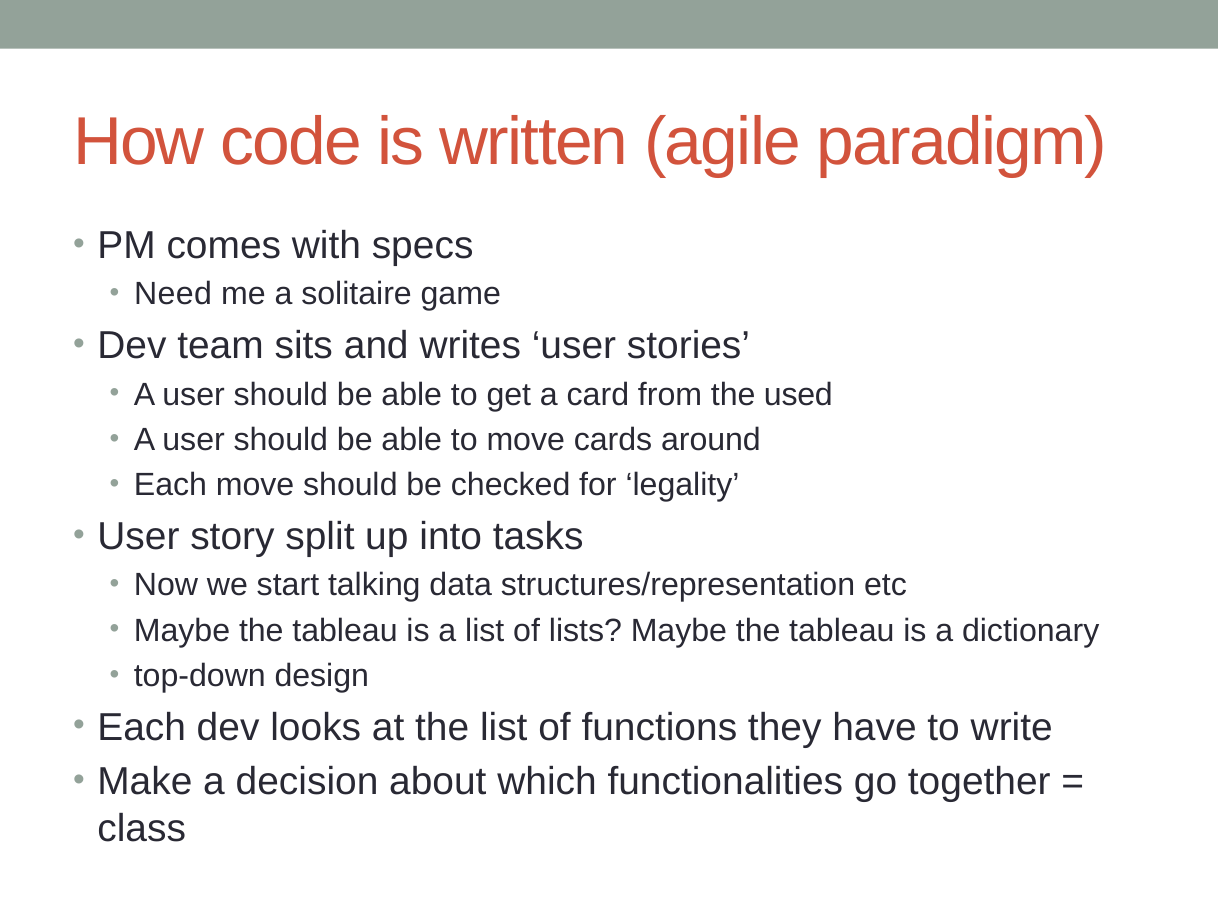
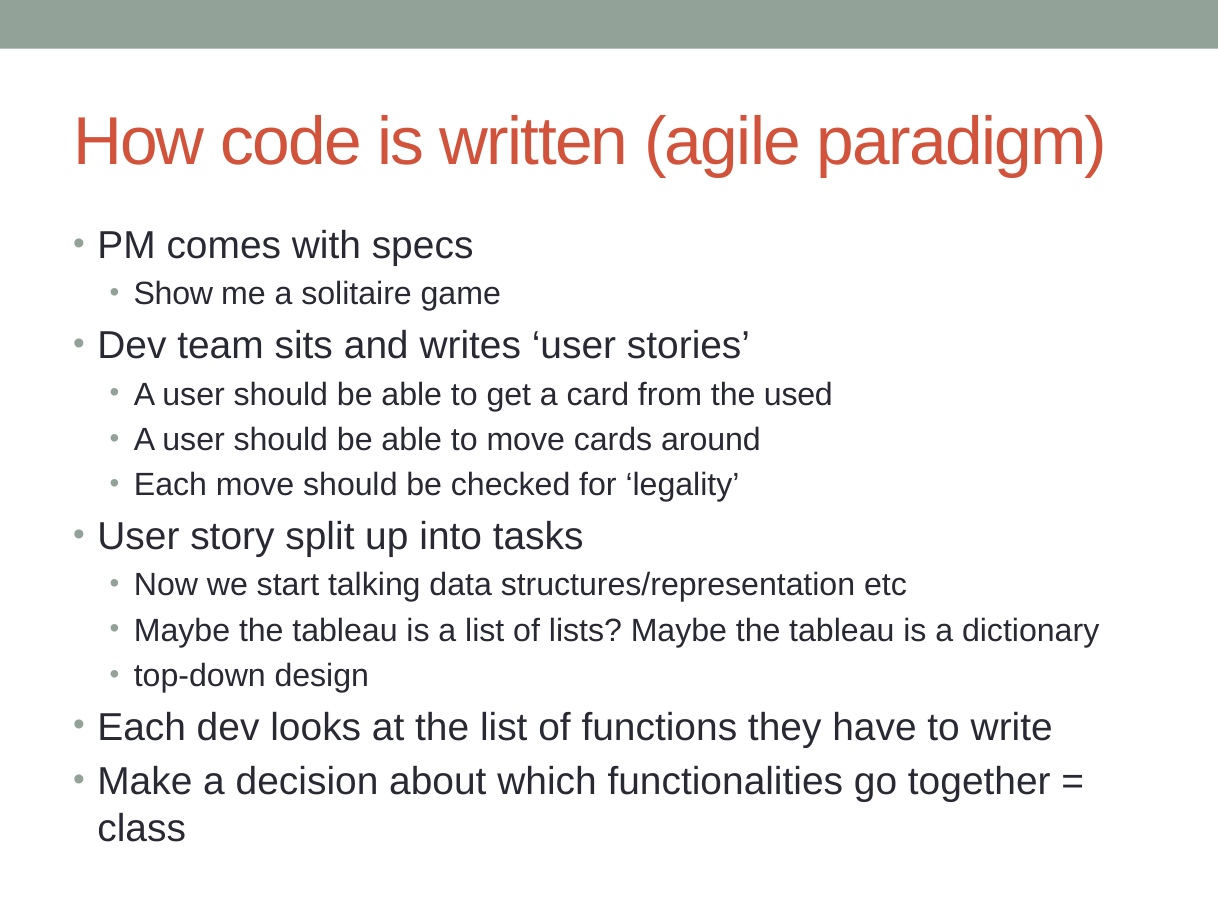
Need: Need -> Show
